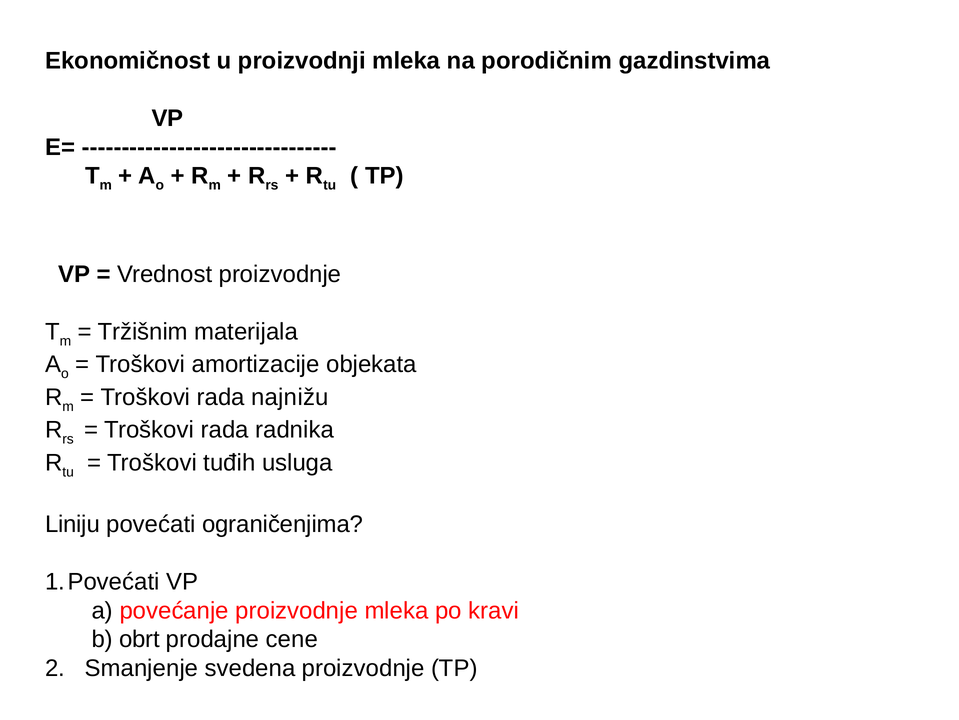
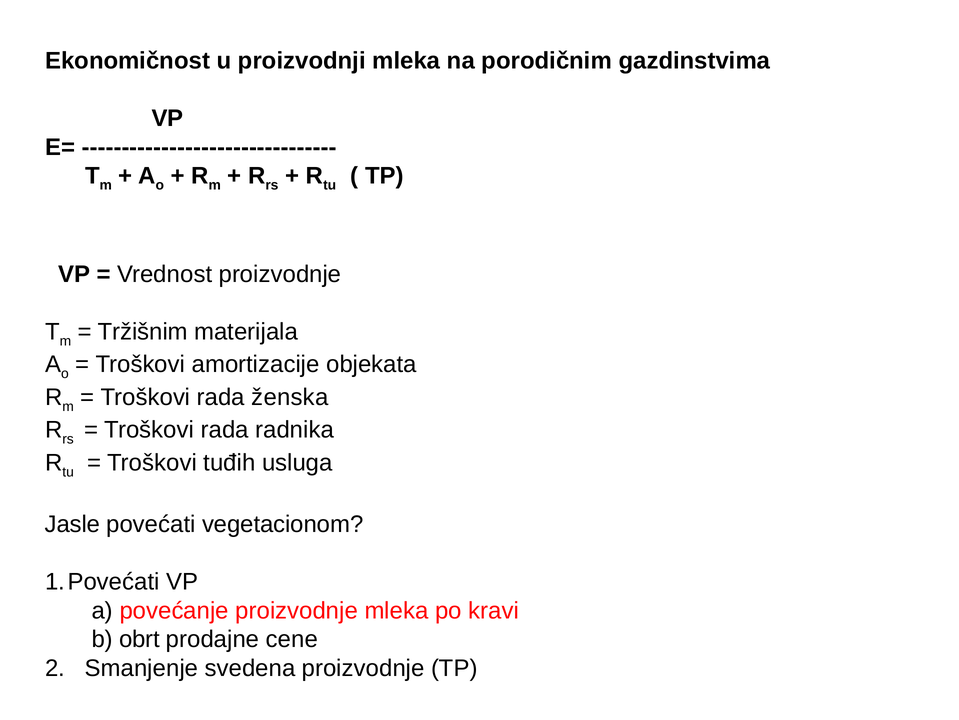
najnižu: najnižu -> ženska
Liniju: Liniju -> Jasle
ograničenjima: ograničenjima -> vegetacionom
